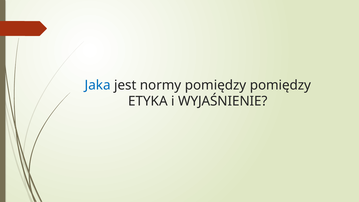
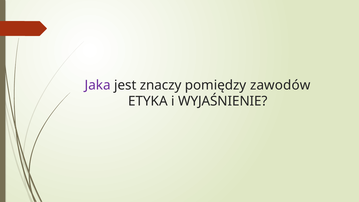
Jaka colour: blue -> purple
normy: normy -> znaczy
pomiędzy pomiędzy: pomiędzy -> zawodów
